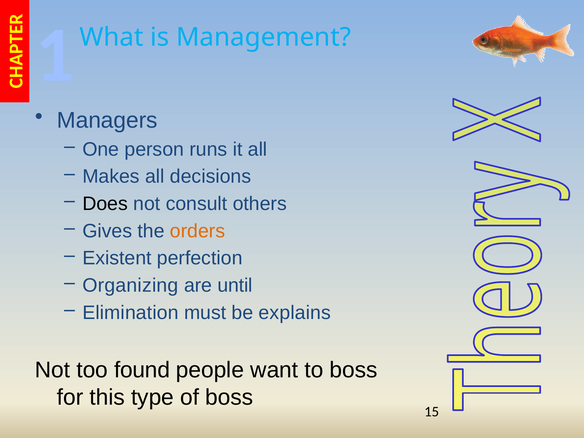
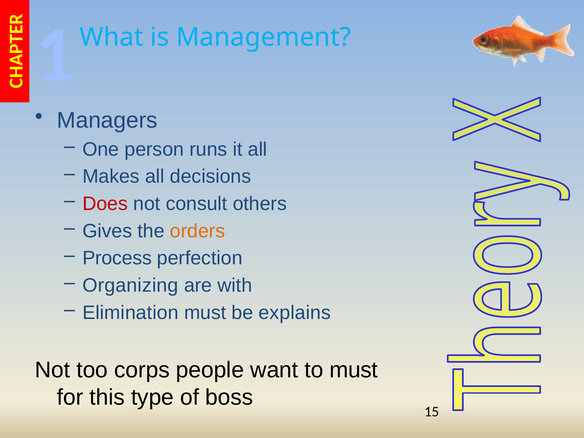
Does colour: black -> red
Existent: Existent -> Process
until: until -> with
found: found -> corps
to boss: boss -> must
